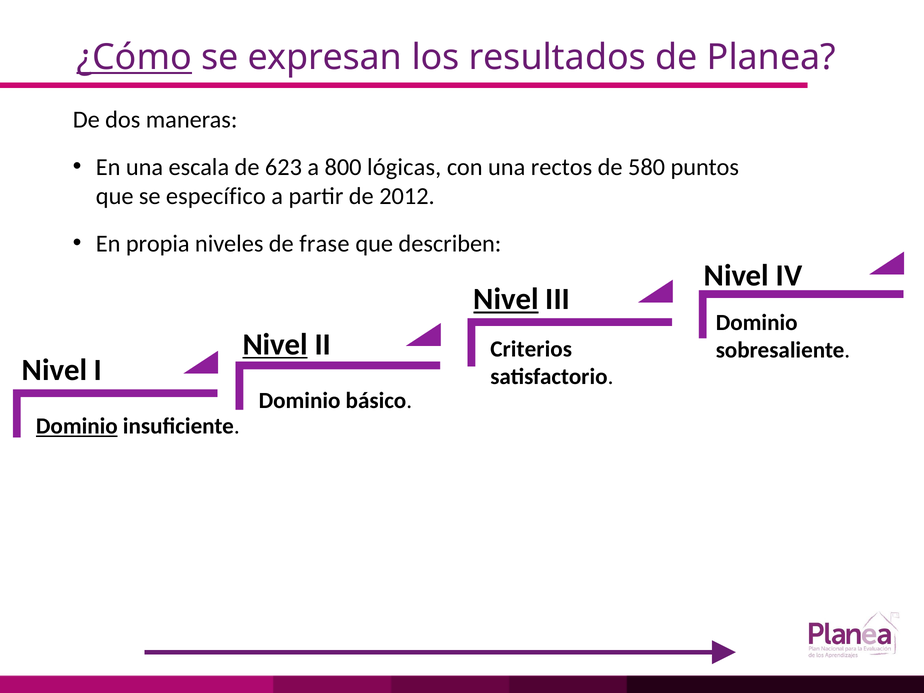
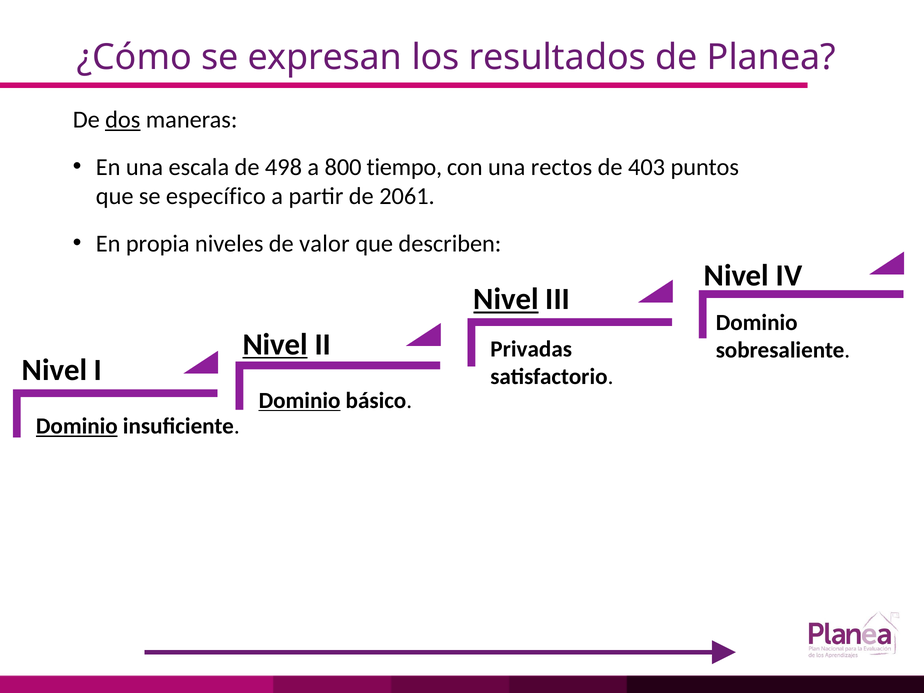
¿Cómo underline: present -> none
dos underline: none -> present
623: 623 -> 498
lógicas: lógicas -> tiempo
580: 580 -> 403
2012: 2012 -> 2061
frase: frase -> valor
Criterios: Criterios -> Privadas
Dominio at (300, 401) underline: none -> present
